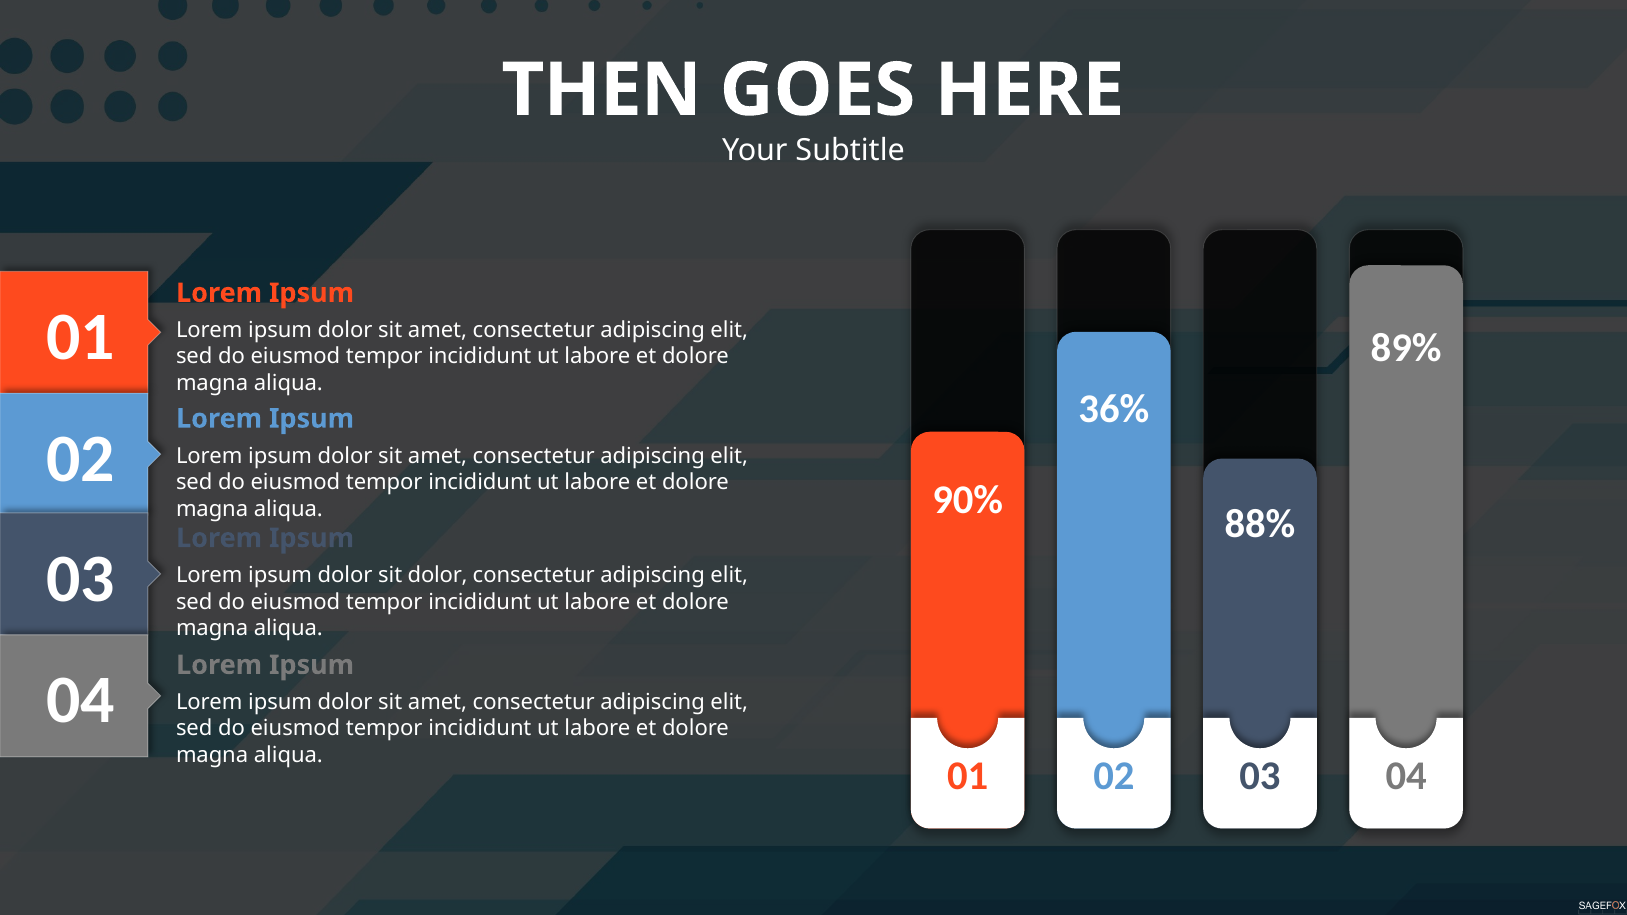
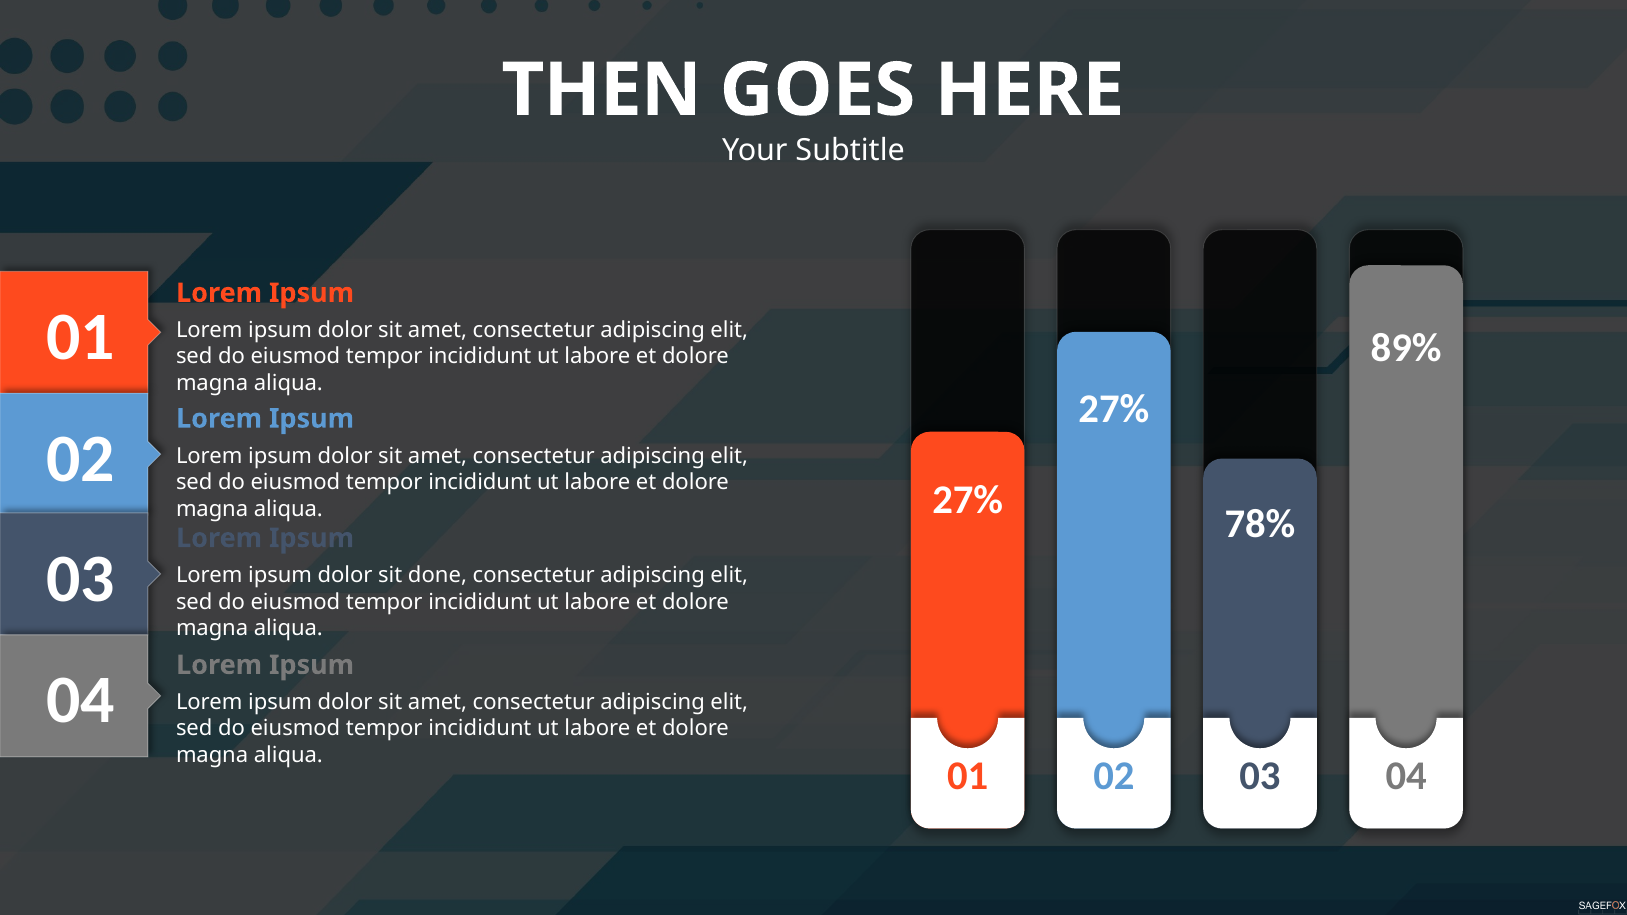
36% at (1114, 409): 36% -> 27%
90% at (968, 500): 90% -> 27%
88%: 88% -> 78%
sit dolor: dolor -> done
